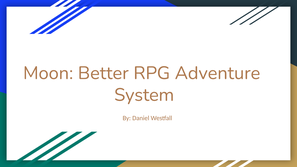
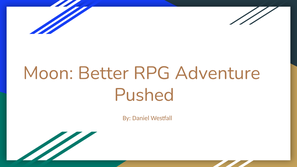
System: System -> Pushed
